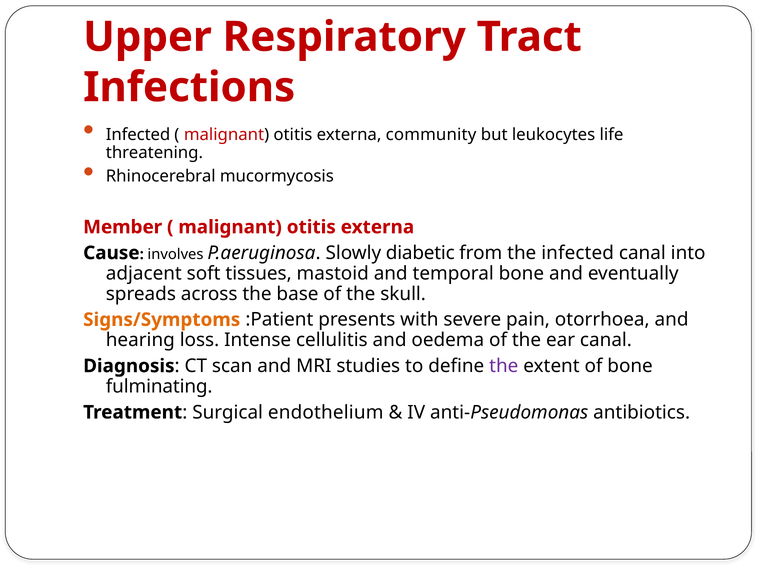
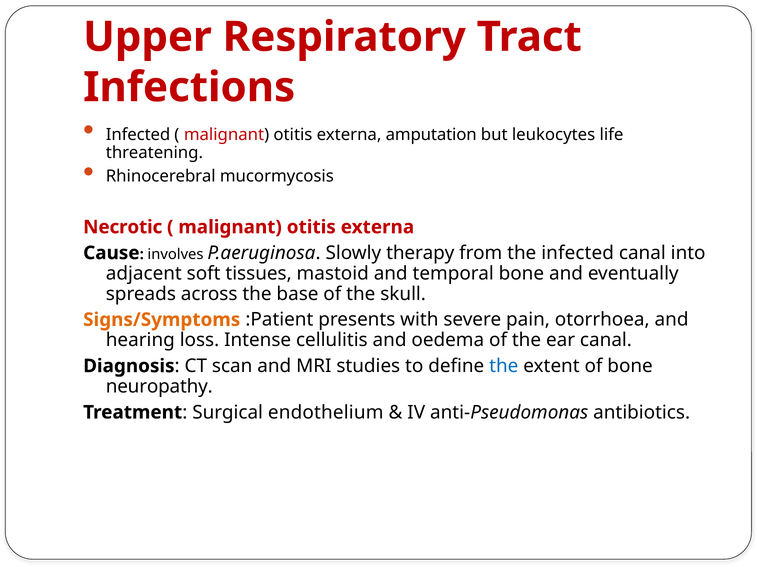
community: community -> amputation
Member: Member -> Necrotic
diabetic: diabetic -> therapy
the at (504, 366) colour: purple -> blue
fulminating: fulminating -> neuropathy
